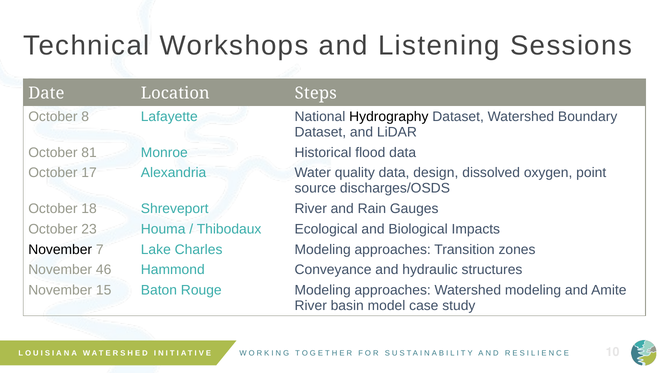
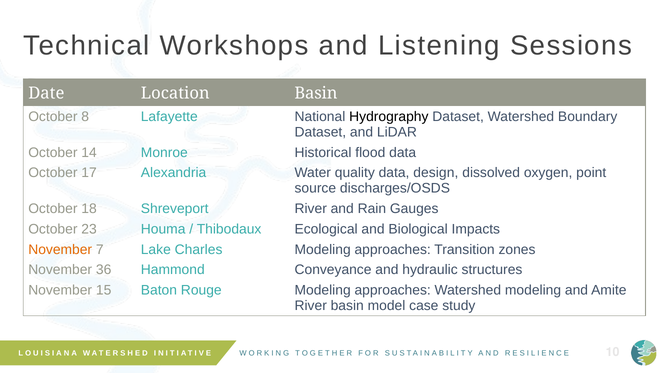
Location Steps: Steps -> Basin
81: 81 -> 14
November at (60, 250) colour: black -> orange
46: 46 -> 36
